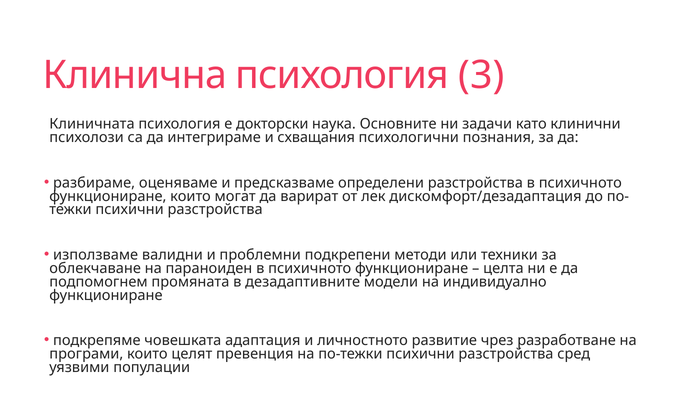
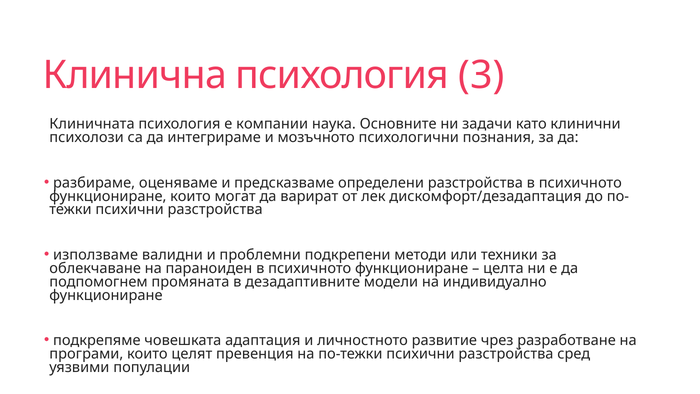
докторски: докторски -> компании
схващания: схващания -> мозъчното
